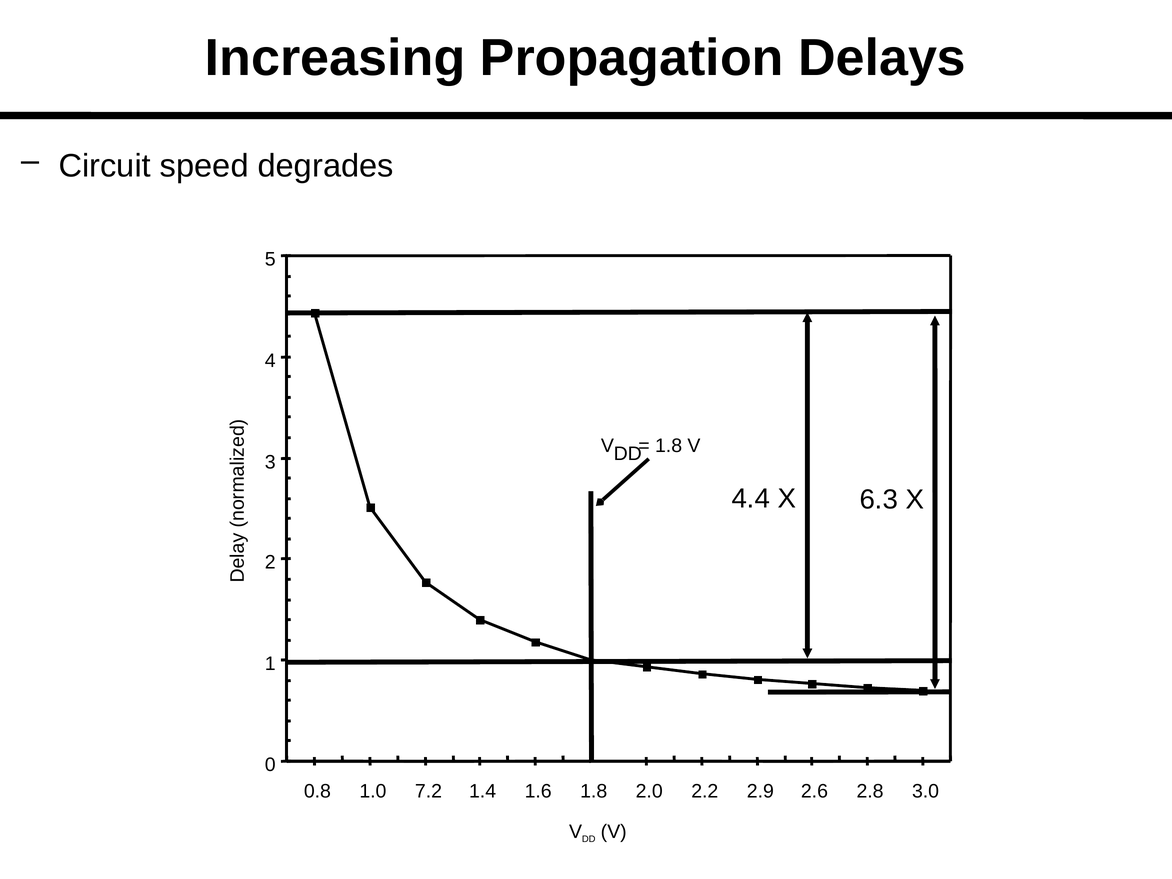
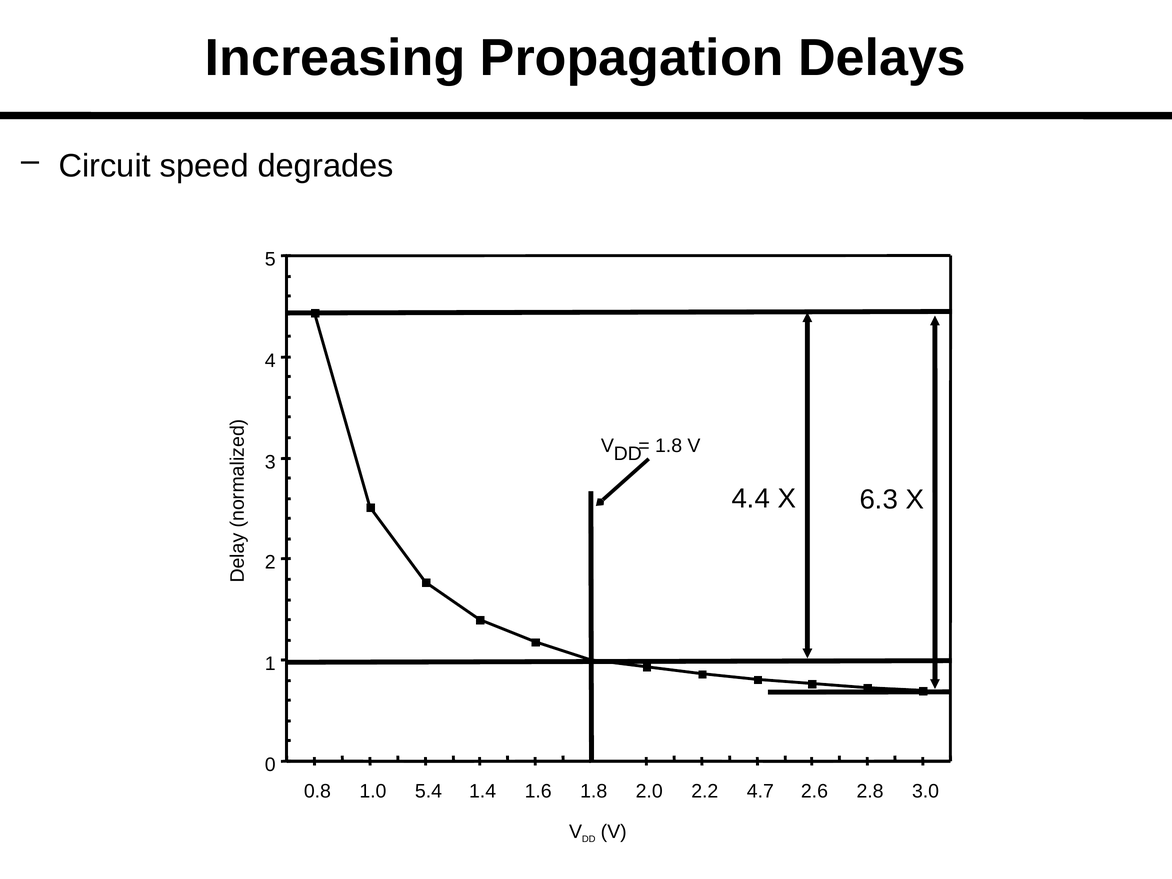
7.2: 7.2 -> 5.4
2.9: 2.9 -> 4.7
